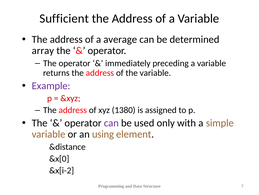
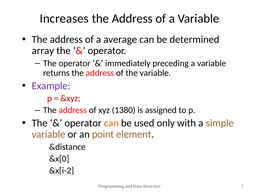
Sufficient: Sufficient -> Increases
can at (111, 123) colour: purple -> orange
using: using -> point
